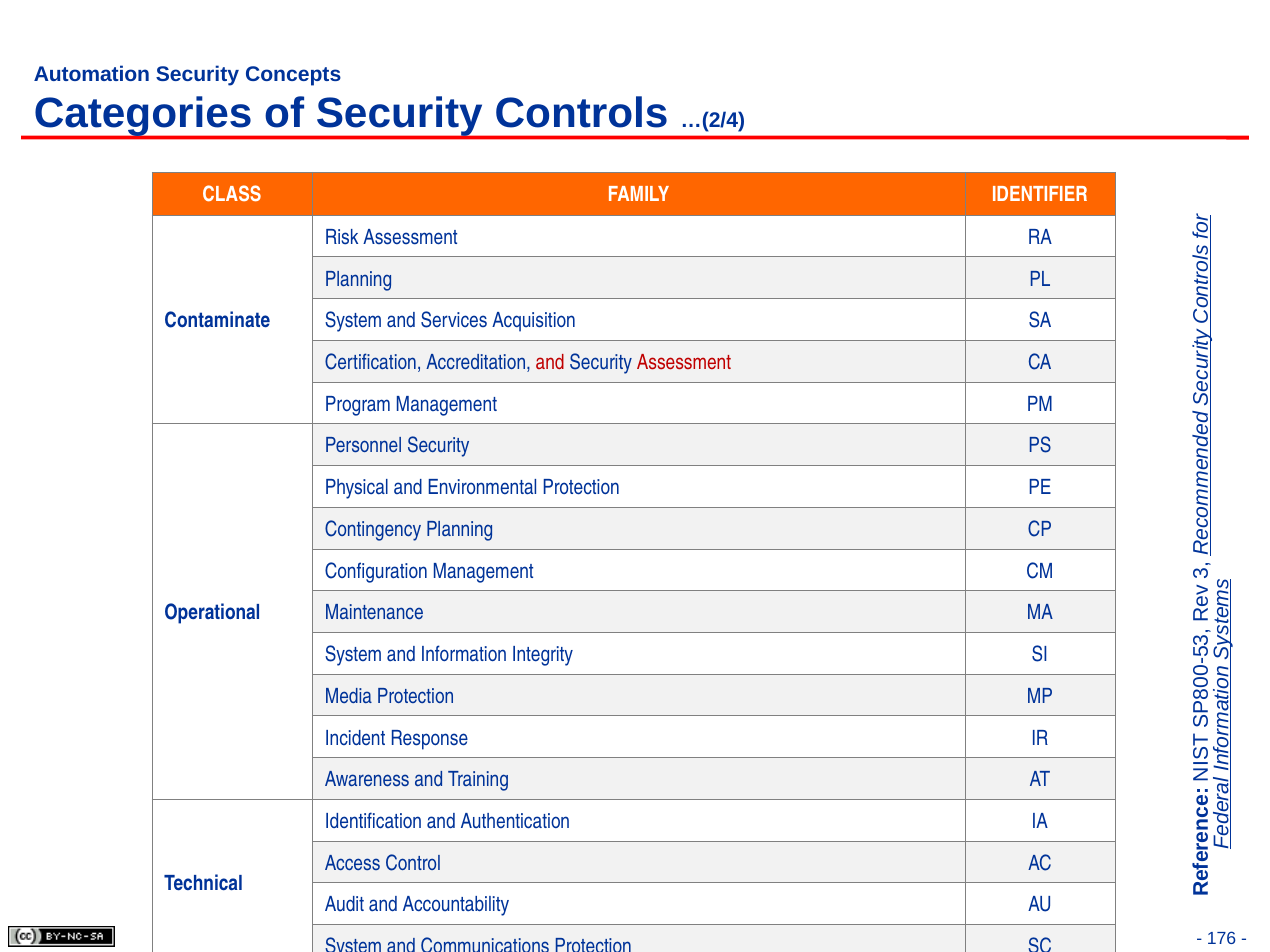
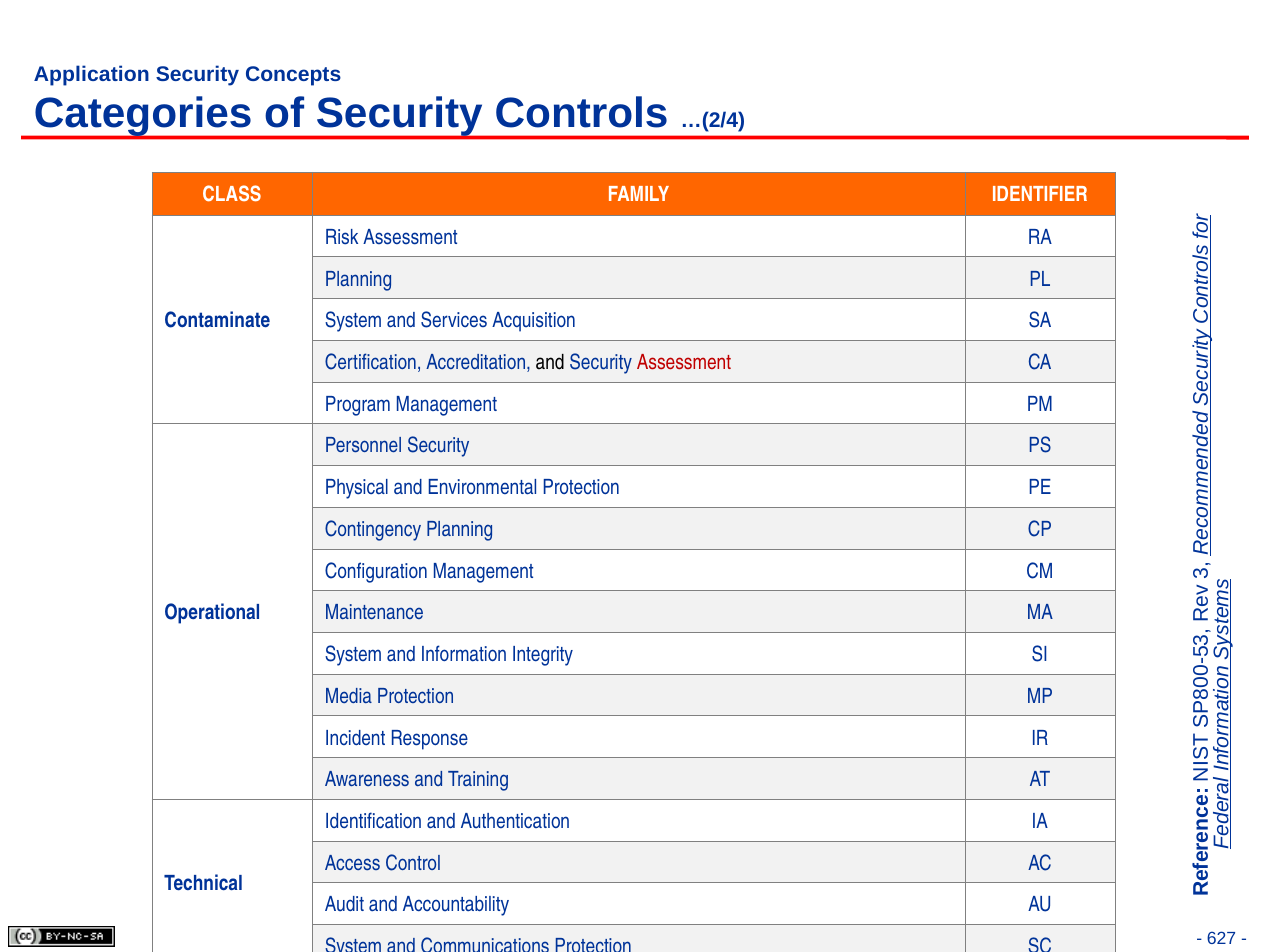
Automation: Automation -> Application
and at (550, 363) colour: red -> black
176: 176 -> 627
